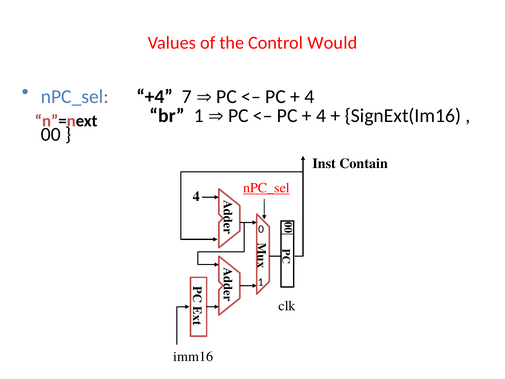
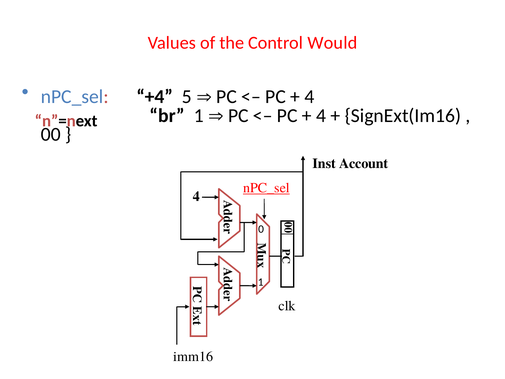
7: 7 -> 5
Contain: Contain -> Account
